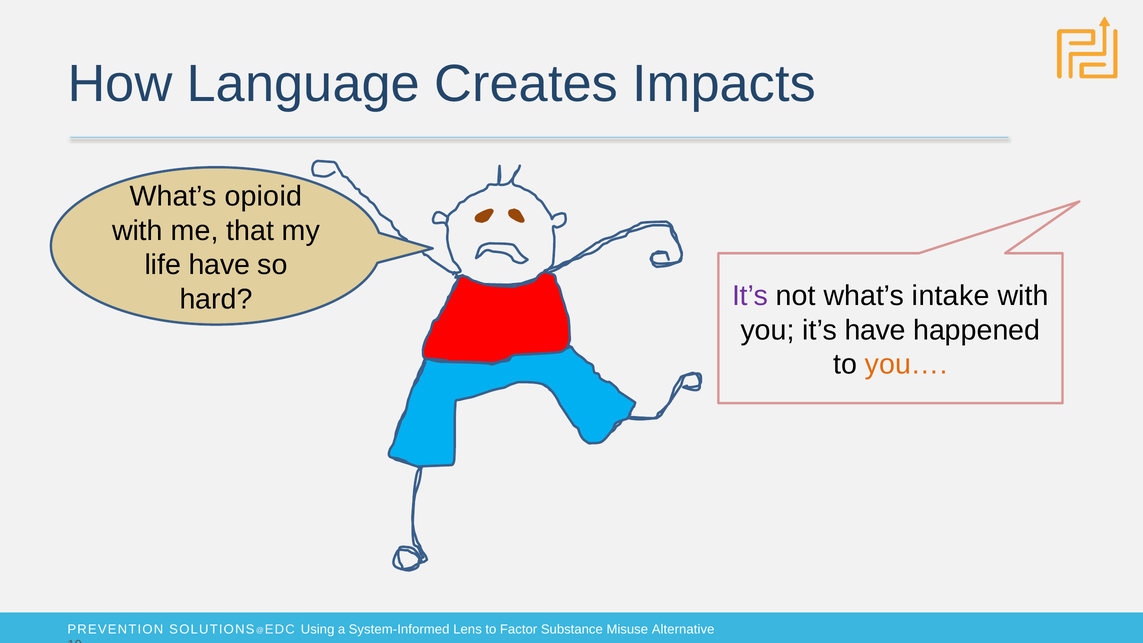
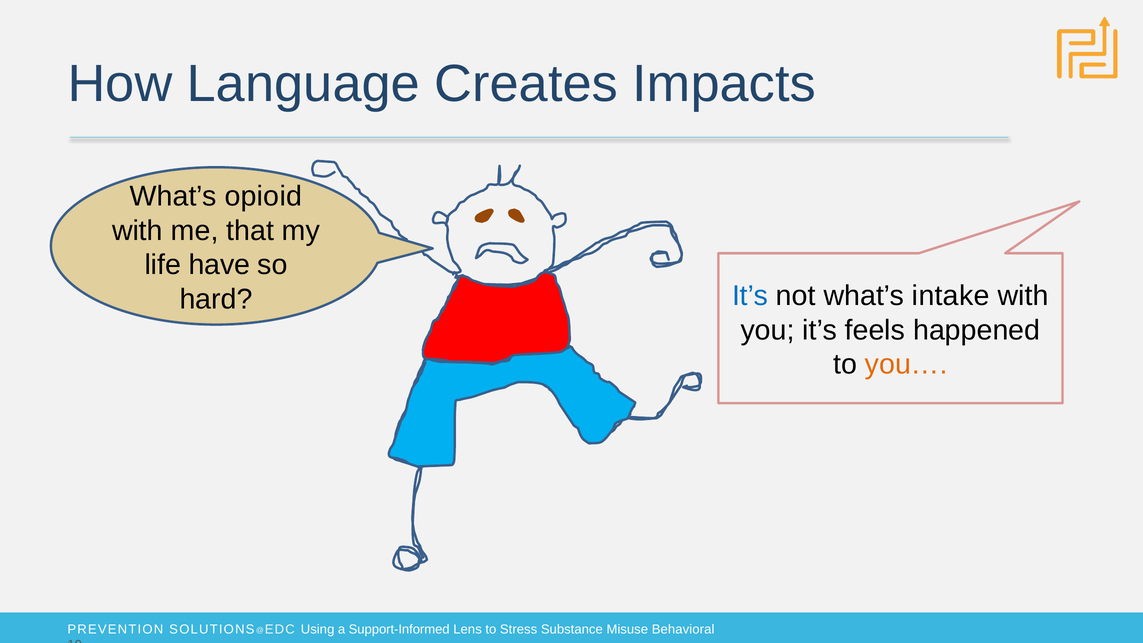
It’s at (750, 296) colour: purple -> blue
it’s have: have -> feels
System-Informed: System-Informed -> Support-Informed
Factor: Factor -> Stress
Alternative: Alternative -> Behavioral
